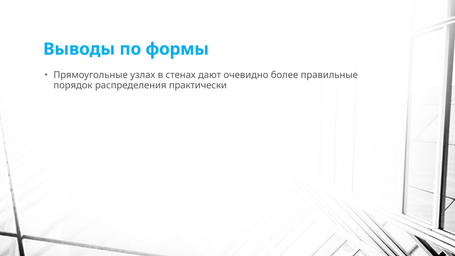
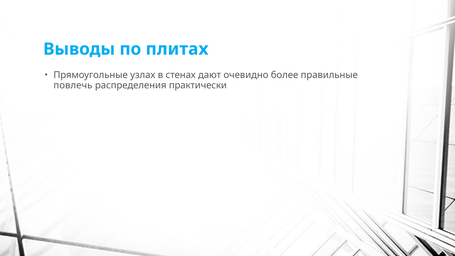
формы: формы -> плитах
порядок: порядок -> повлечь
